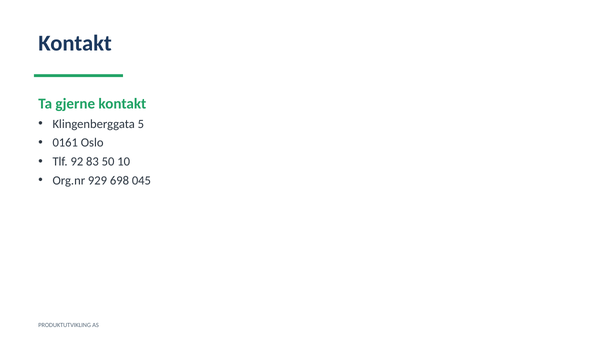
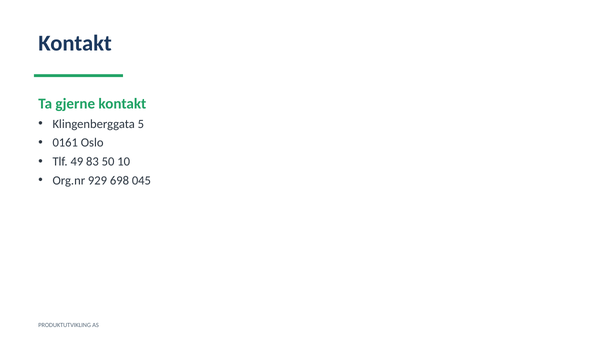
92: 92 -> 49
